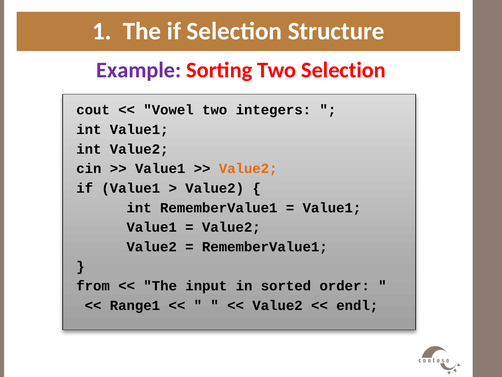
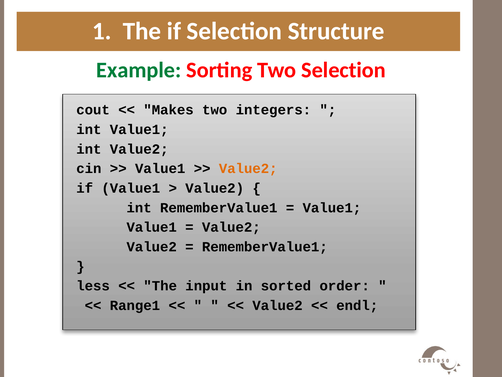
Example colour: purple -> green
Vowel: Vowel -> Makes
from: from -> less
